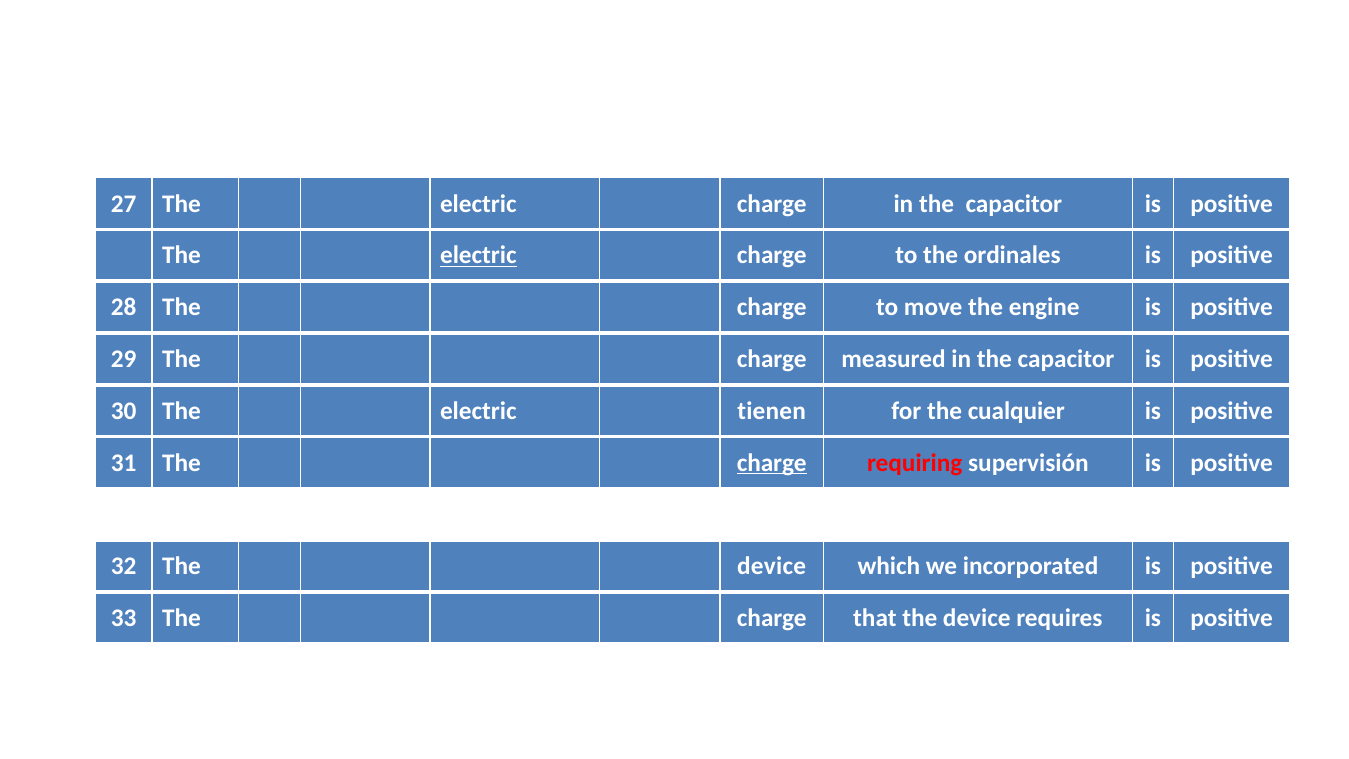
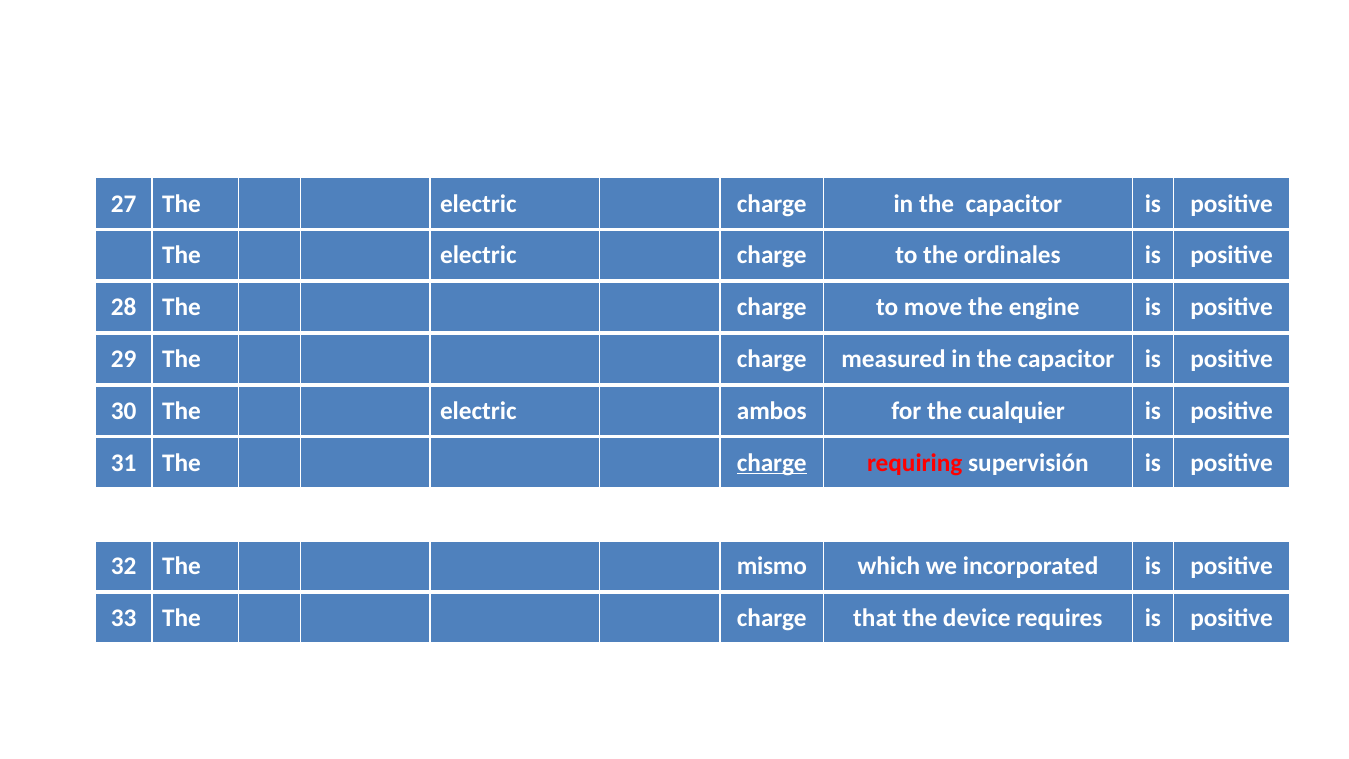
electric at (478, 256) underline: present -> none
tienen: tienen -> ambos
32 The device: device -> mismo
